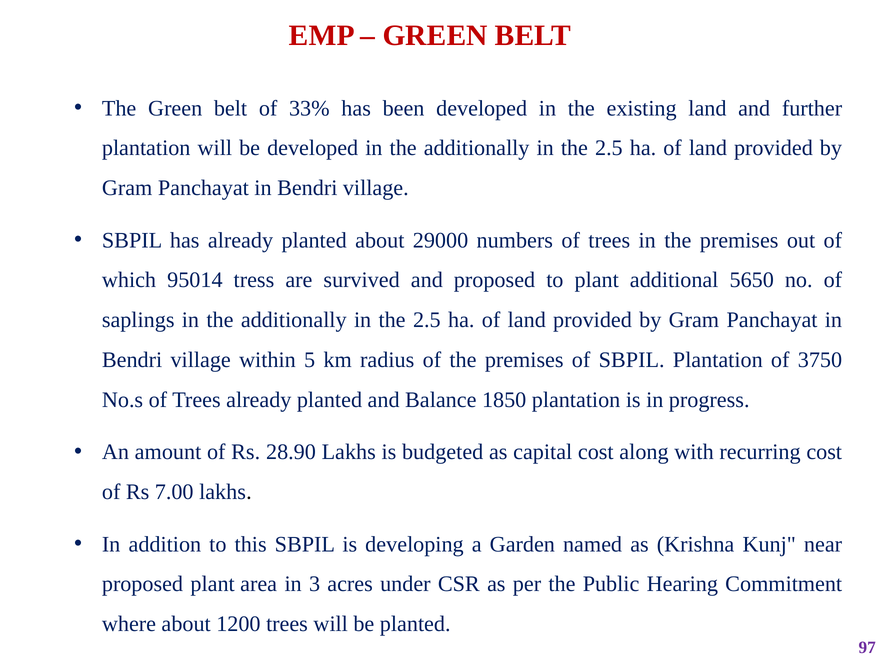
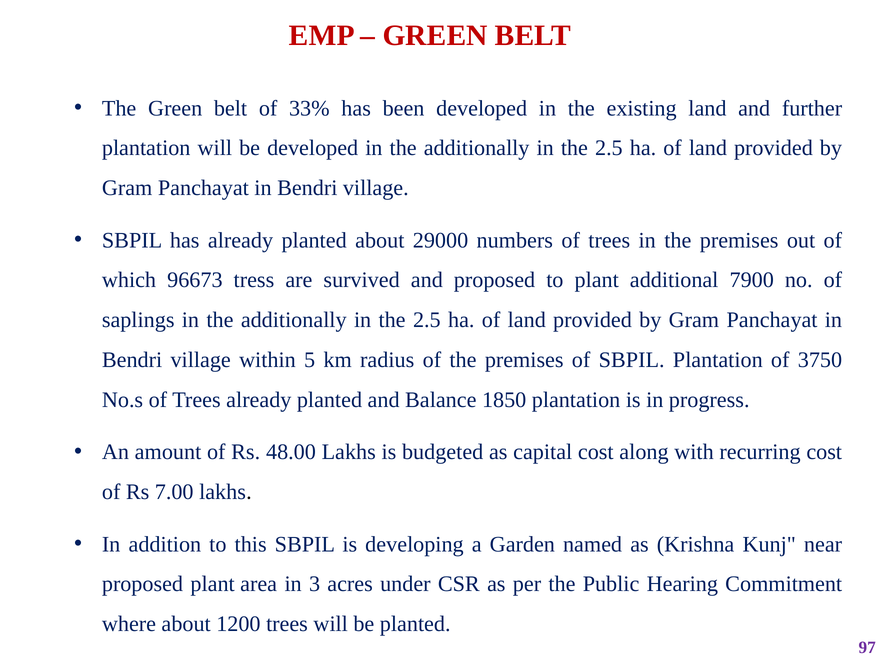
95014: 95014 -> 96673
5650: 5650 -> 7900
28.90: 28.90 -> 48.00
